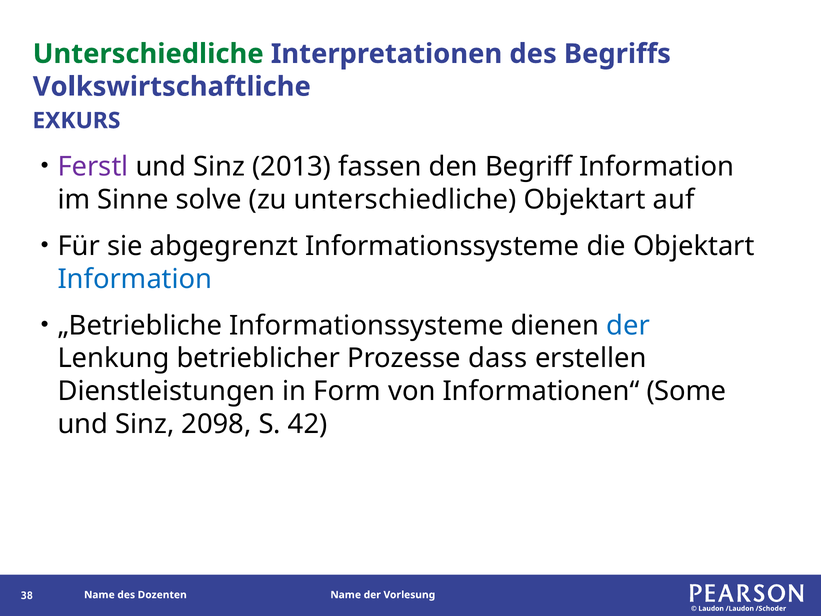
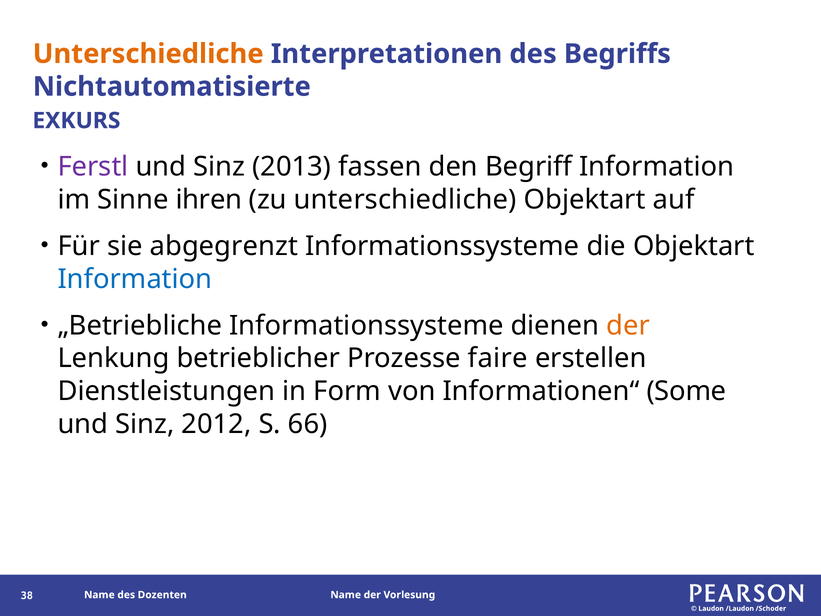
Unterschiedliche at (148, 54) colour: green -> orange
Volkswirtschaftliche: Volkswirtschaftliche -> Nichtautomatisierte
solve: solve -> ihren
der at (628, 325) colour: blue -> orange
dass: dass -> faire
2098: 2098 -> 2012
42: 42 -> 66
